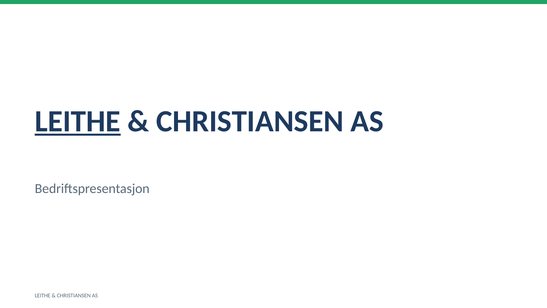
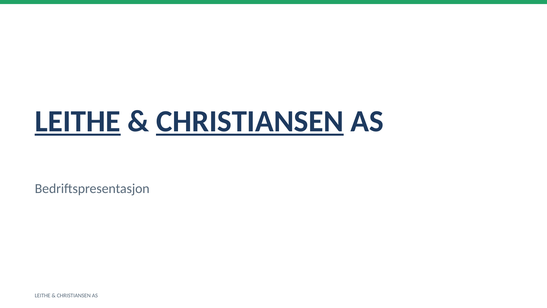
CHRISTIANSEN at (250, 121) underline: none -> present
